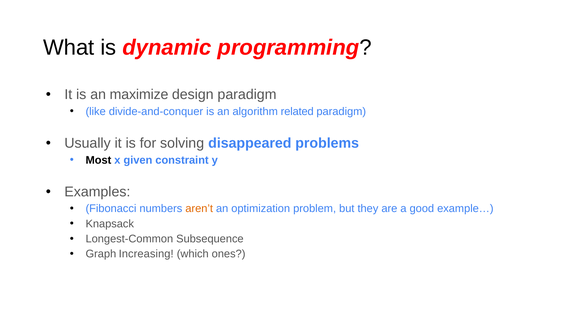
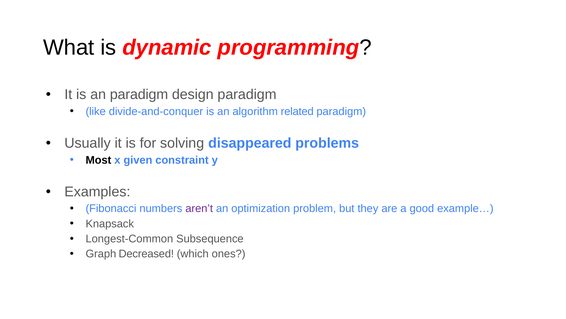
an maximize: maximize -> paradigm
aren’t colour: orange -> purple
Increasing: Increasing -> Decreased
